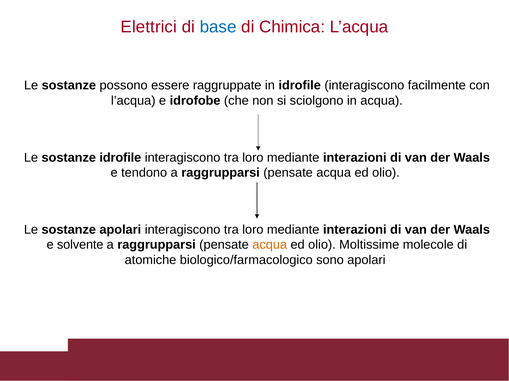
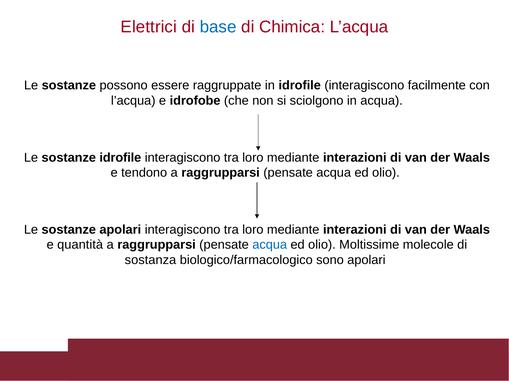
solvente: solvente -> quantità
acqua at (270, 245) colour: orange -> blue
atomiche: atomiche -> sostanza
